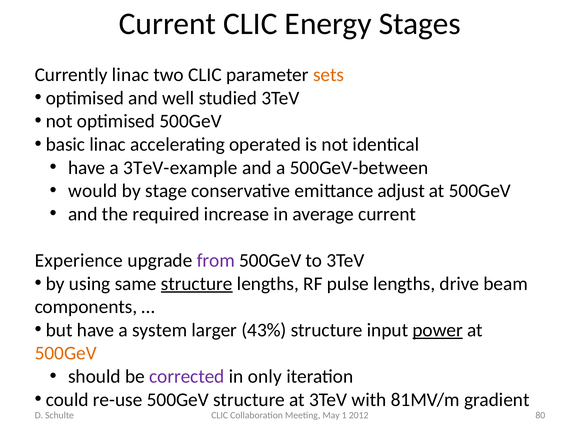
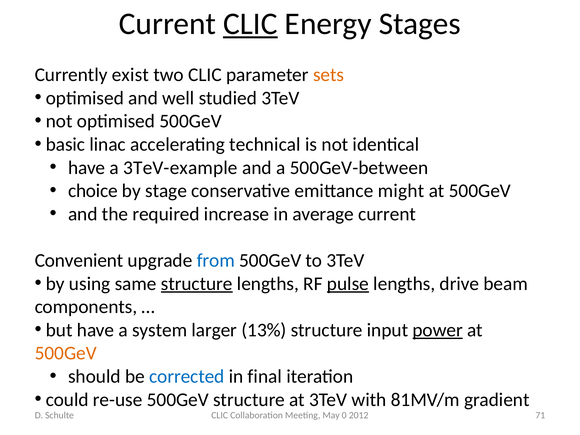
CLIC at (250, 24) underline: none -> present
Currently linac: linac -> exist
operated: operated -> technical
would: would -> choice
adjust: adjust -> might
Experience: Experience -> Convenient
from colour: purple -> blue
pulse underline: none -> present
43%: 43% -> 13%
corrected colour: purple -> blue
only: only -> final
1: 1 -> 0
80: 80 -> 71
